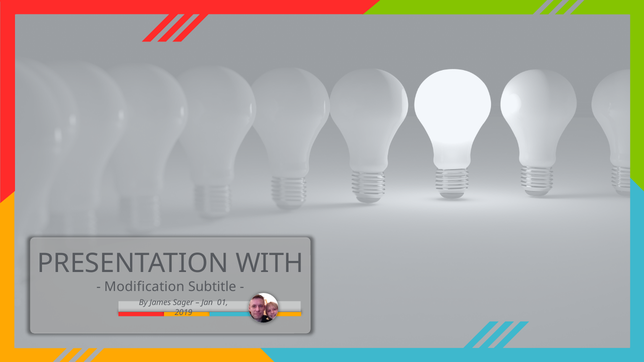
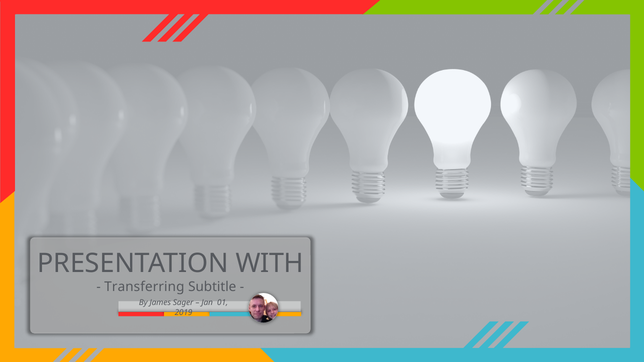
Modification: Modification -> Transferring
